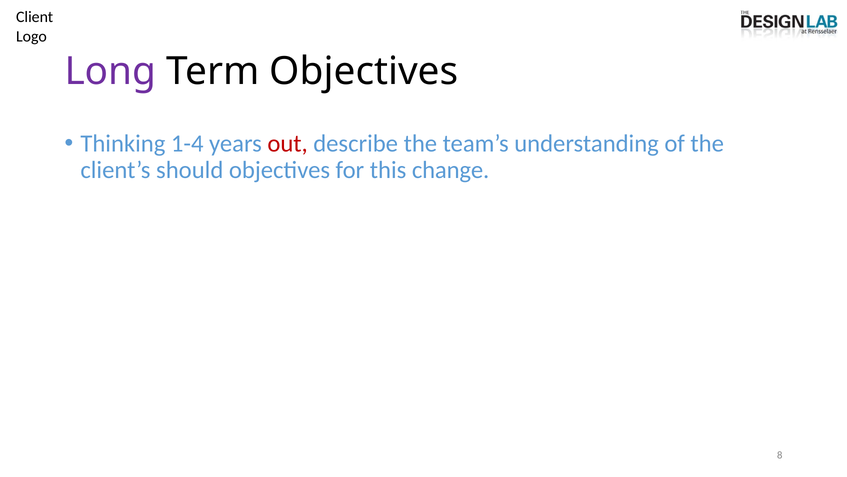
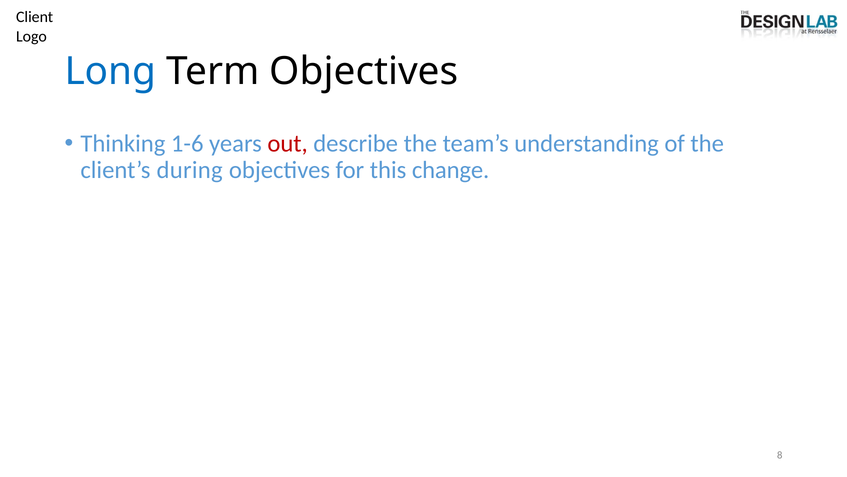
Long colour: purple -> blue
1-4: 1-4 -> 1-6
should: should -> during
